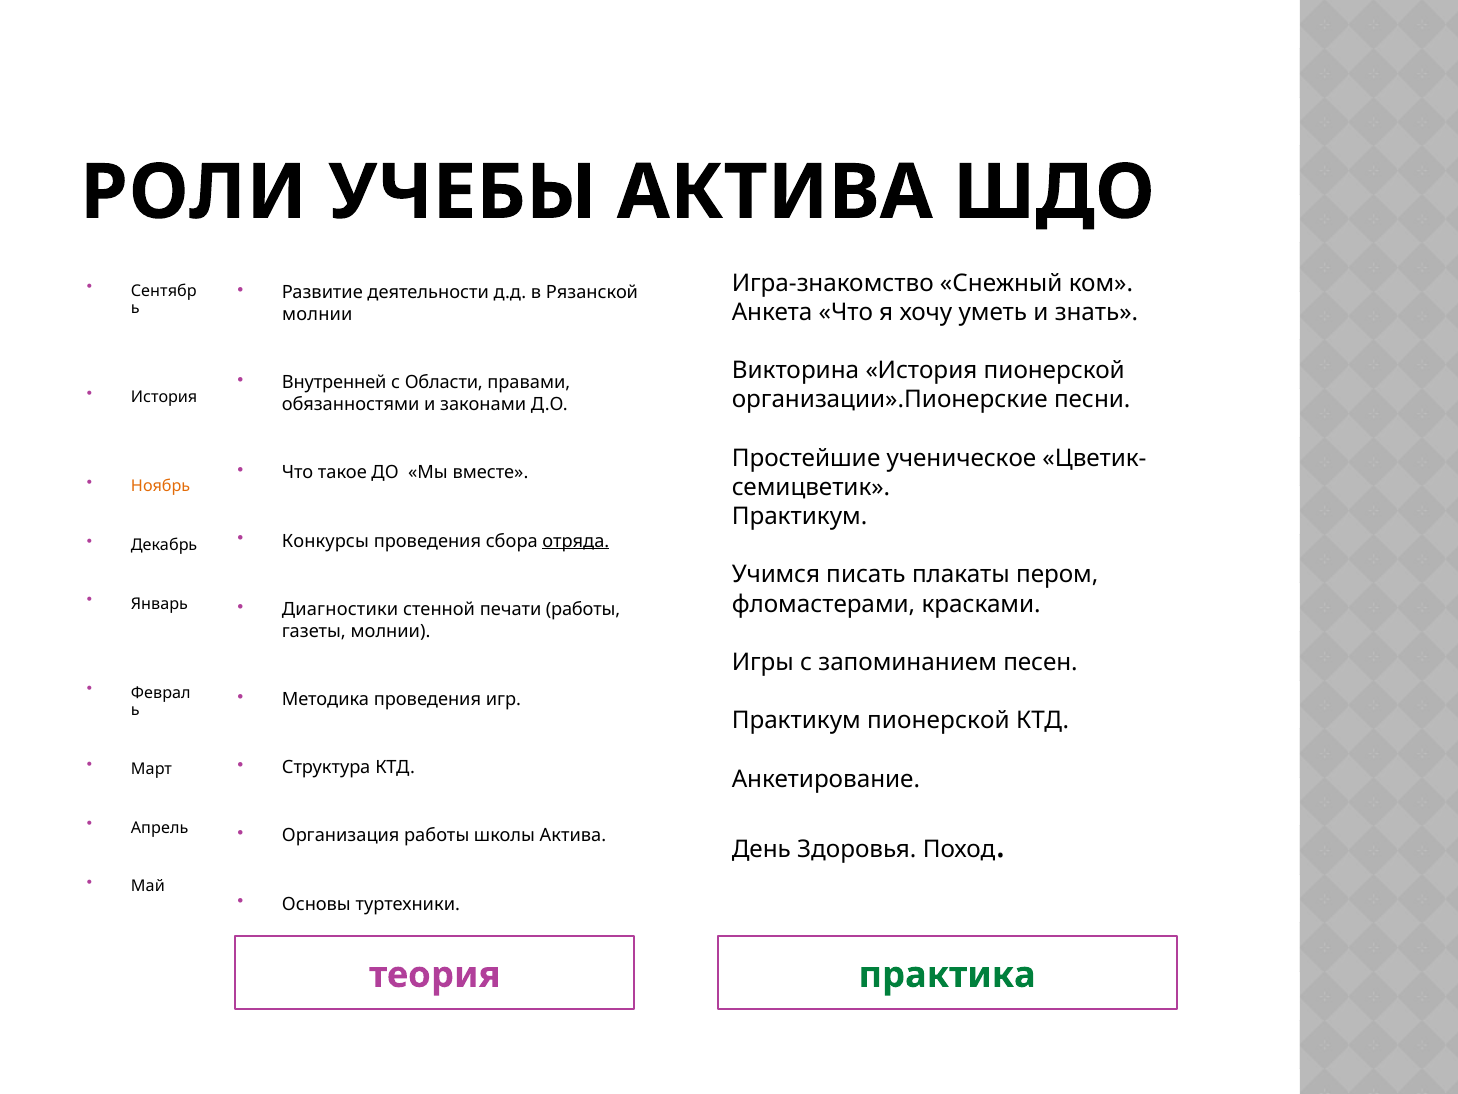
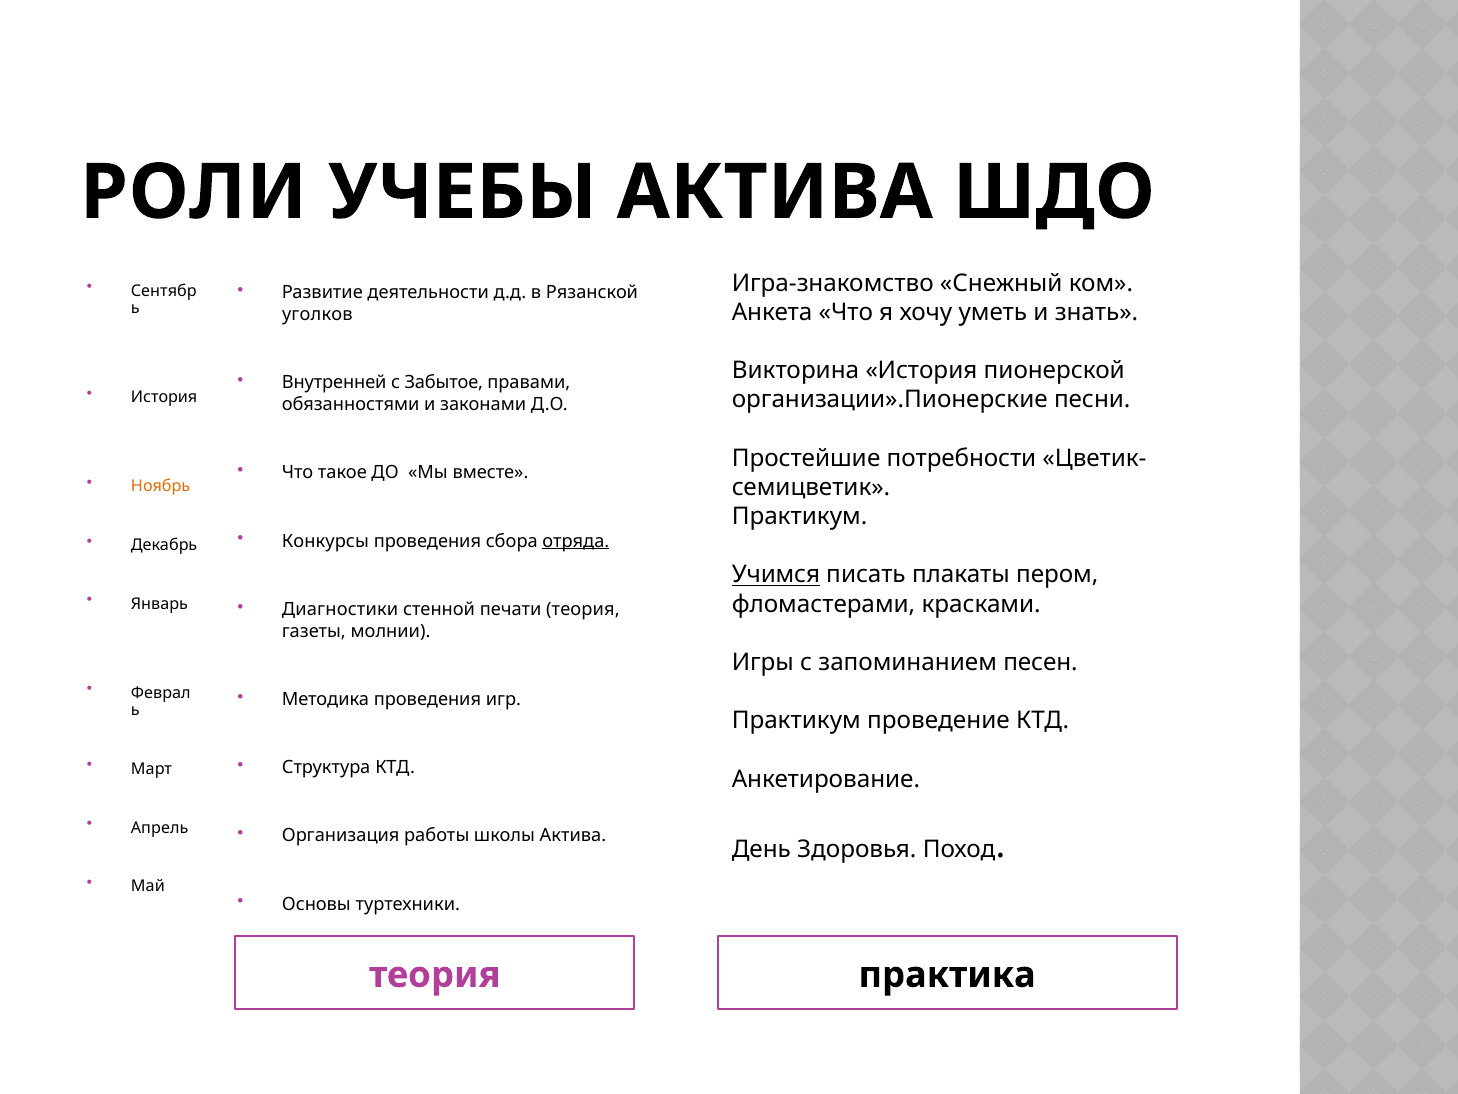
молнии at (317, 314): молнии -> уголков
Области: Области -> Забытое
ученическое: ученическое -> потребности
Учимся underline: none -> present
печати работы: работы -> теория
Практикум пионерской: пионерской -> проведение
практика colour: green -> black
